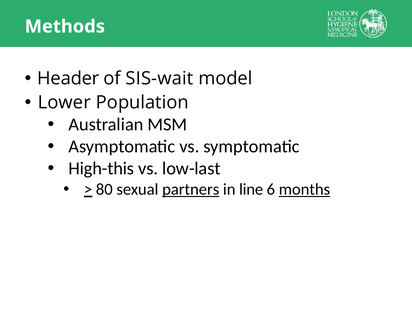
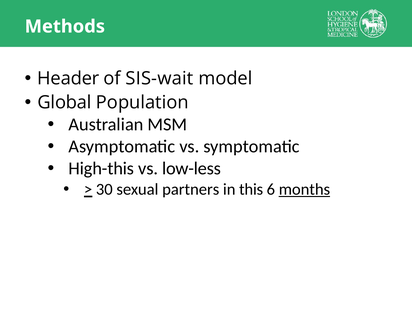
Lower: Lower -> Global
low-last: low-last -> low-less
80: 80 -> 30
partners underline: present -> none
line: line -> this
